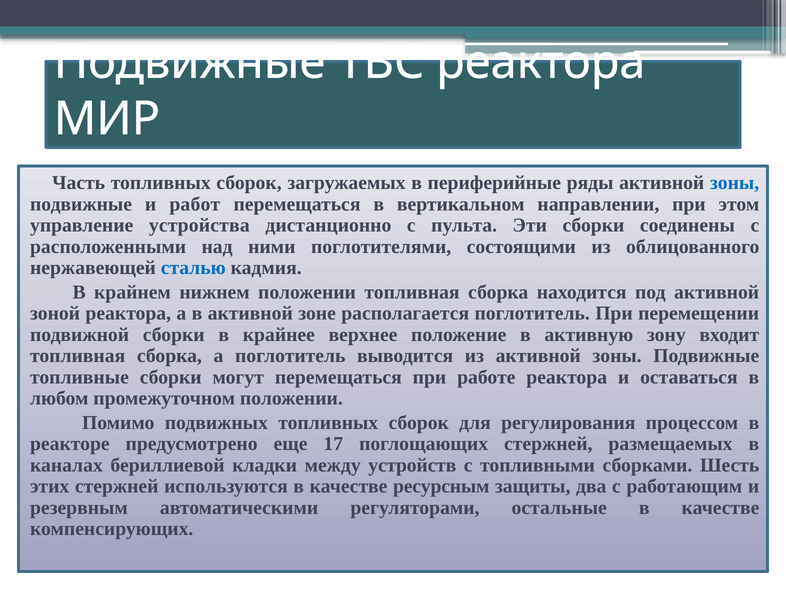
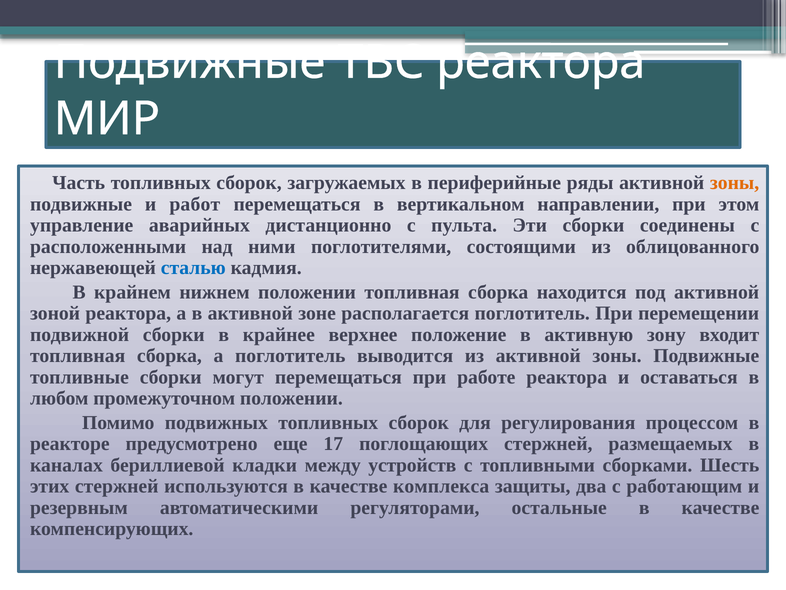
зоны at (735, 183) colour: blue -> orange
устройства: устройства -> аварийных
ресурсным: ресурсным -> комплекса
